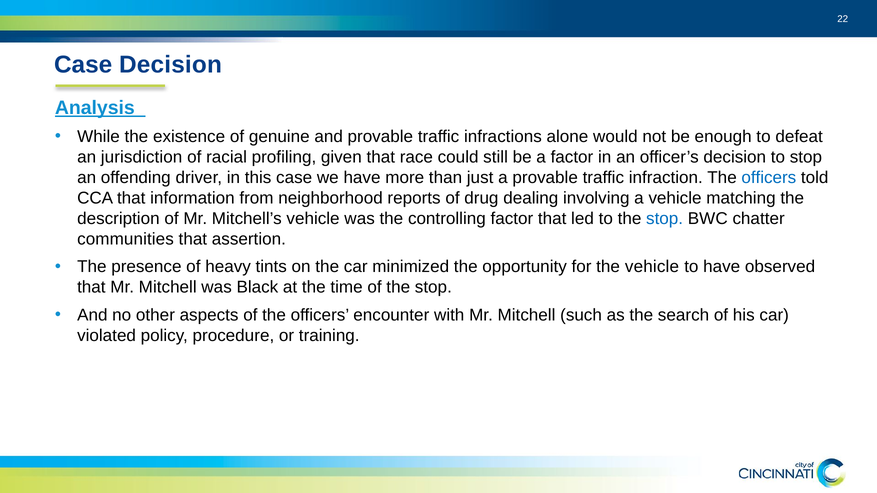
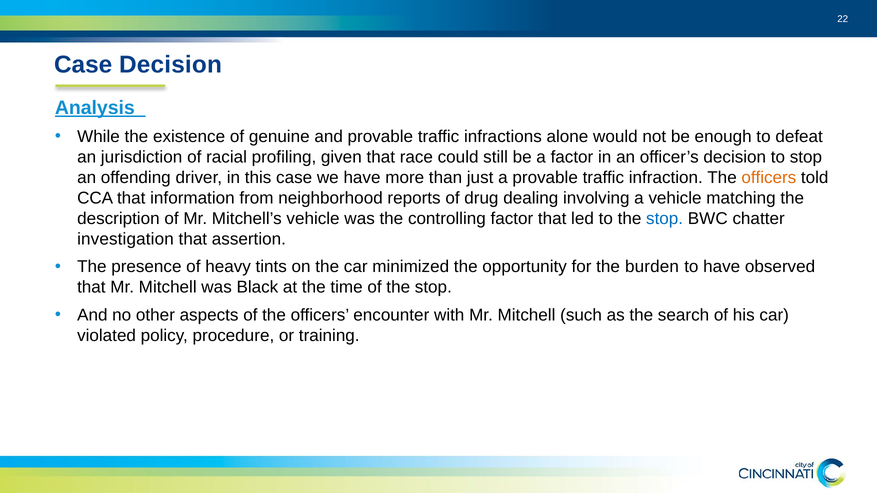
officers at (769, 178) colour: blue -> orange
communities: communities -> investigation
the vehicle: vehicle -> burden
